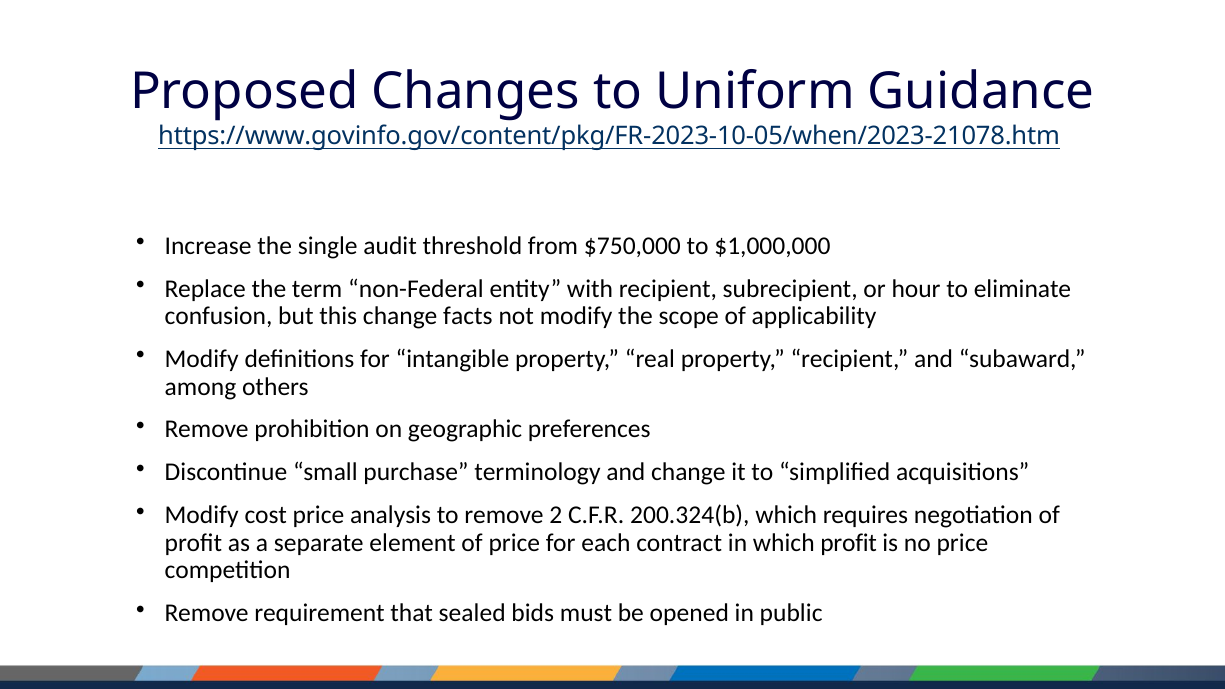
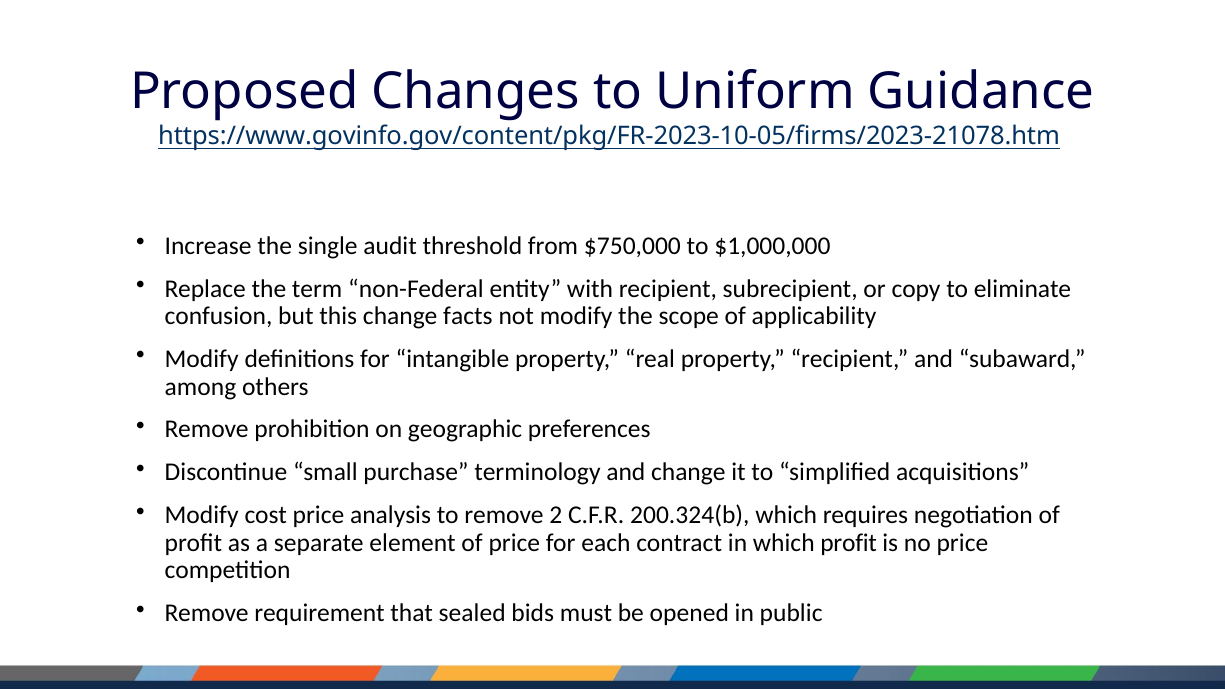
https://www.govinfo.gov/content/pkg/FR-2023-10-05/when/2023-21078.htm: https://www.govinfo.gov/content/pkg/FR-2023-10-05/when/2023-21078.htm -> https://www.govinfo.gov/content/pkg/FR-2023-10-05/firms/2023-21078.htm
hour: hour -> copy
